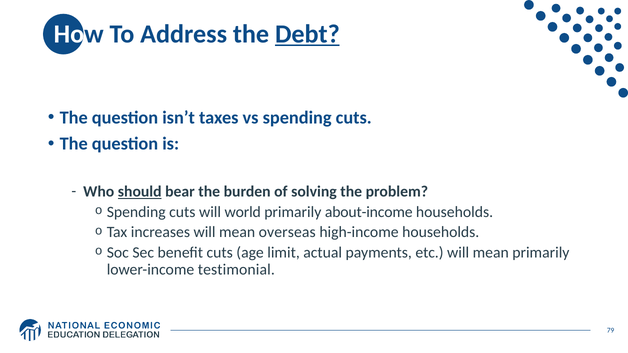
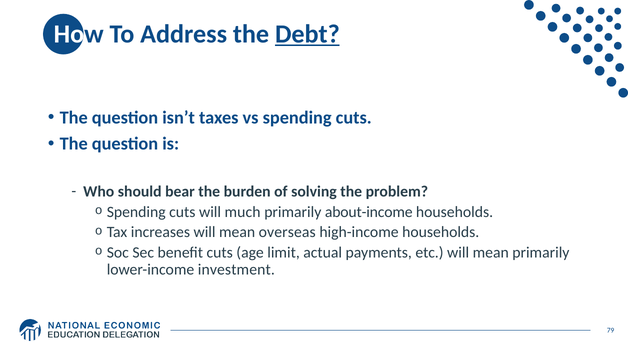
should underline: present -> none
world: world -> much
testimonial: testimonial -> investment
